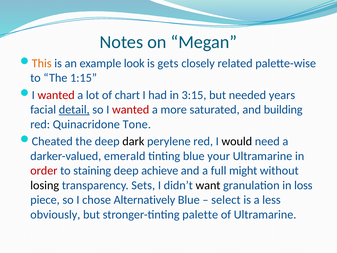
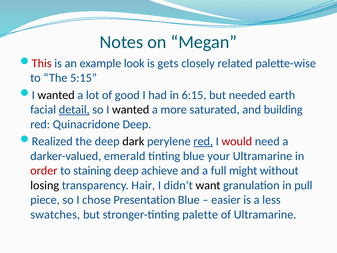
This colour: orange -> red
1:15: 1:15 -> 5:15
wanted at (56, 95) colour: red -> black
chart: chart -> good
3:15: 3:15 -> 6:15
years: years -> earth
wanted at (131, 110) colour: red -> black
Quinacridone Tone: Tone -> Deep
Cheated: Cheated -> Realized
red at (203, 141) underline: none -> present
would colour: black -> red
Sets: Sets -> Hair
loss: loss -> pull
Alternatively: Alternatively -> Presentation
select: select -> easier
obviously: obviously -> swatches
